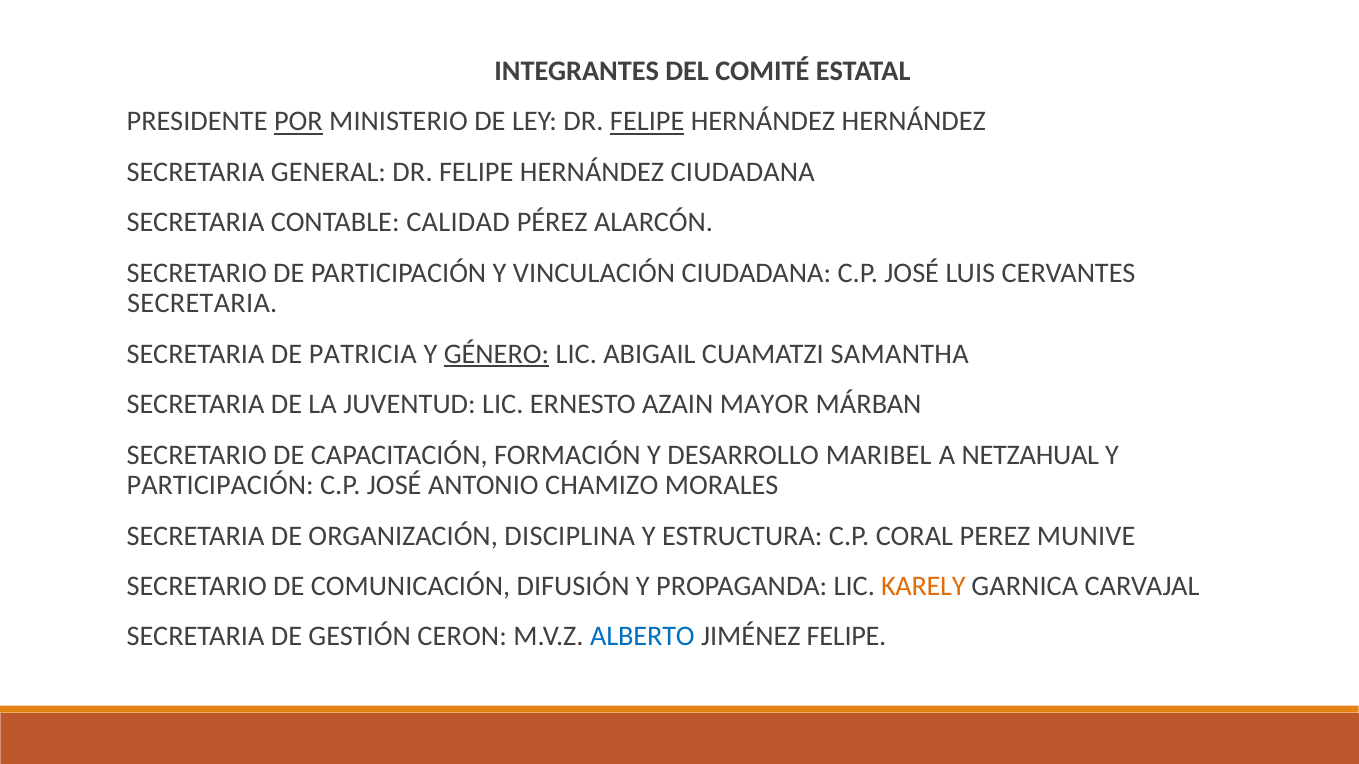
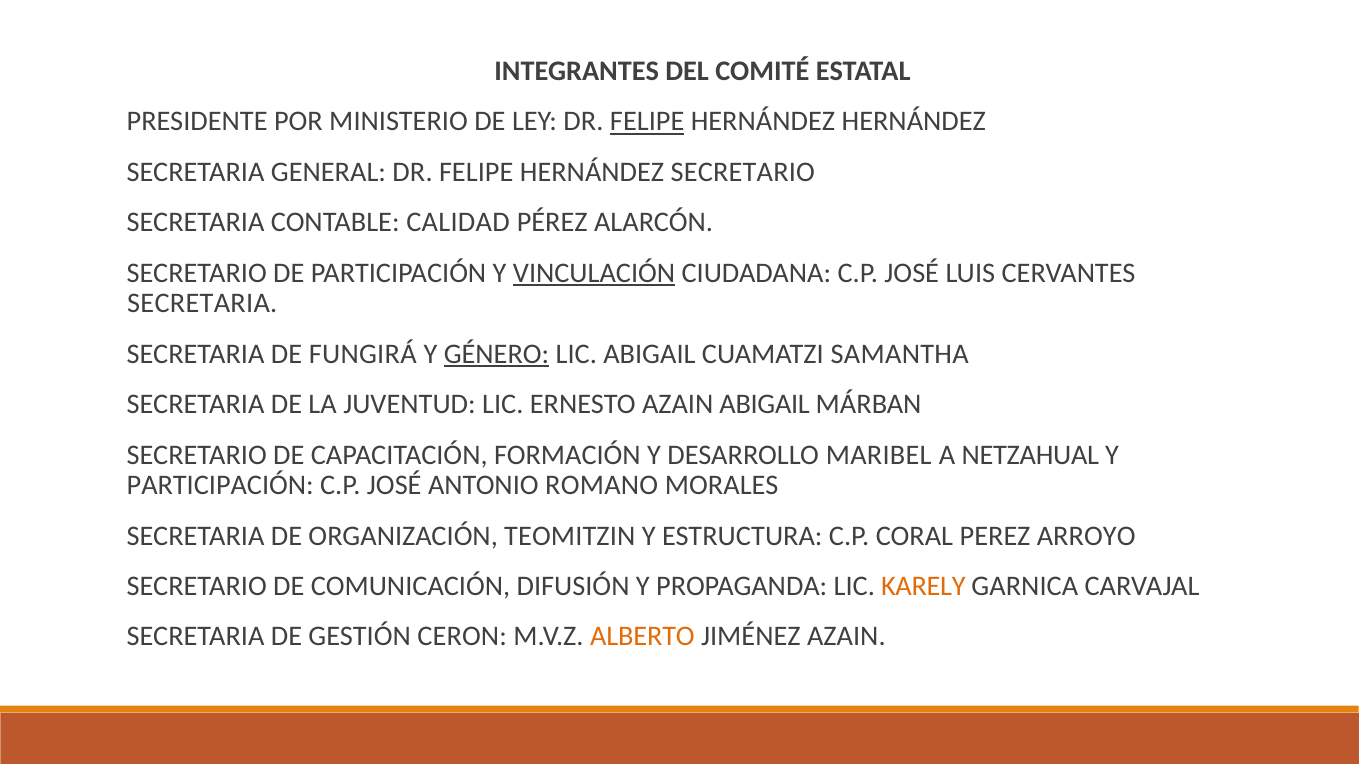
POR underline: present -> none
HERNÁNDEZ CIUDADANA: CIUDADANA -> SECRETARIO
VINCULACIÓN underline: none -> present
PATRICIA: PATRICIA -> FUNGIRÁ
AZAIN MAYOR: MAYOR -> ABIGAIL
CHAMIZO: CHAMIZO -> ROMANO
DISCIPLINA: DISCIPLINA -> TEOMITZIN
MUNIVE: MUNIVE -> ARROYO
ALBERTO colour: blue -> orange
JIMÉNEZ FELIPE: FELIPE -> AZAIN
